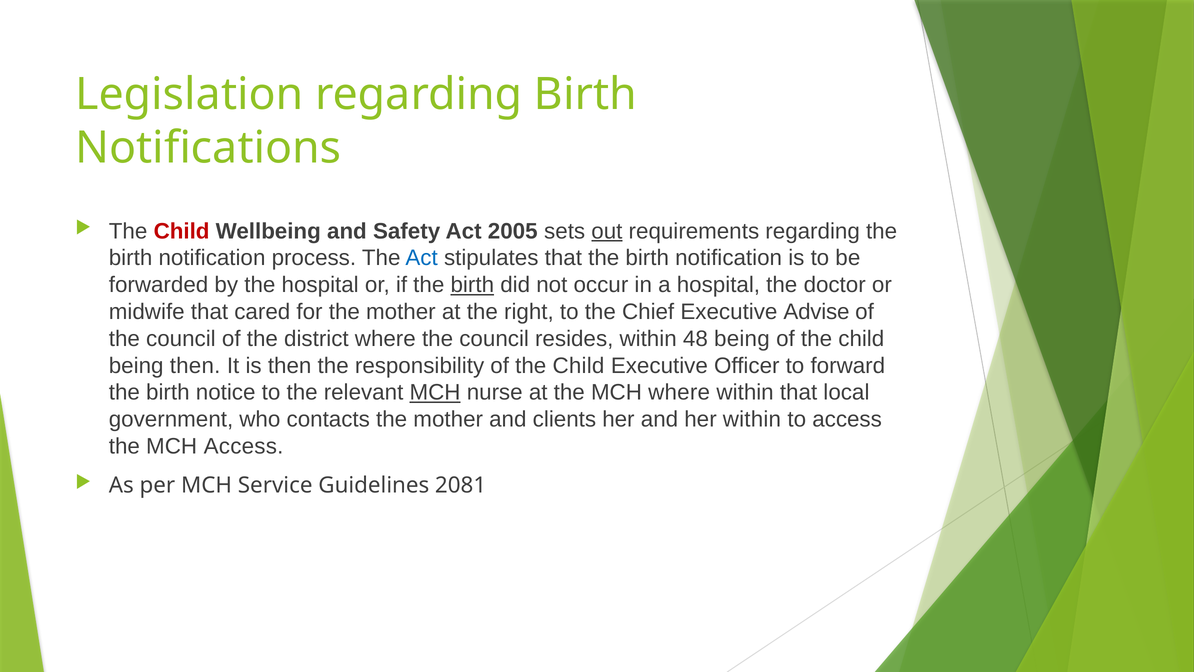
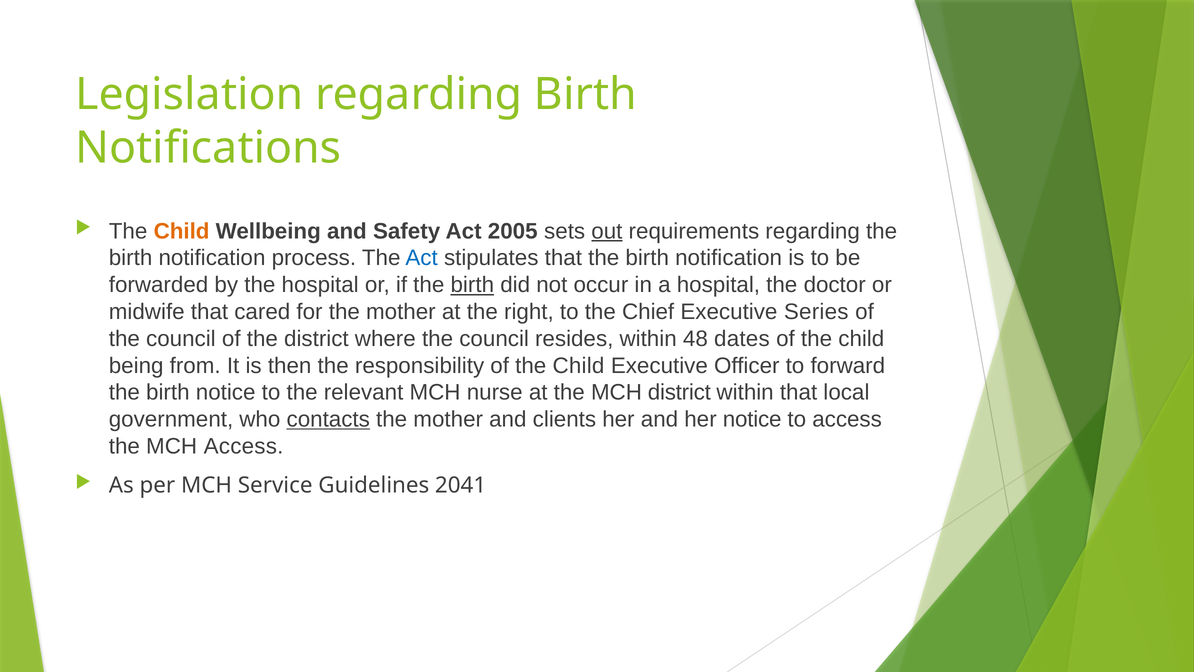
Child at (182, 231) colour: red -> orange
Advise: Advise -> Series
48 being: being -> dates
being then: then -> from
MCH at (435, 392) underline: present -> none
MCH where: where -> district
contacts underline: none -> present
her within: within -> notice
2081: 2081 -> 2041
